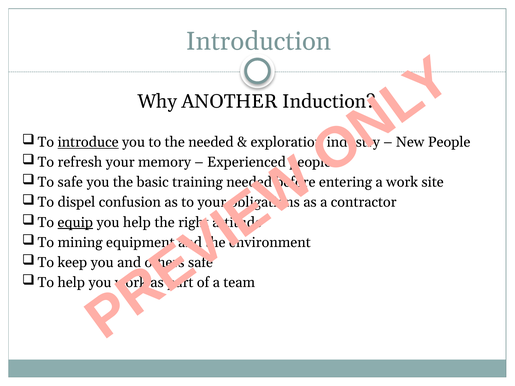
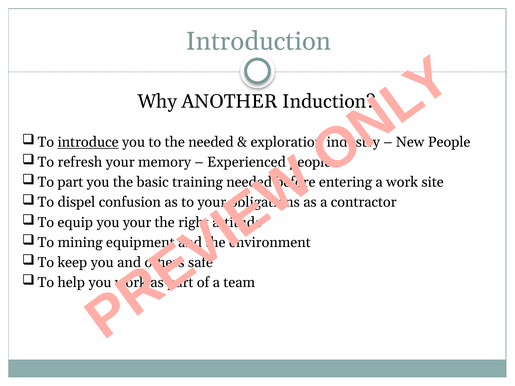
To safe: safe -> part
equip underline: present -> none
you help: help -> your
